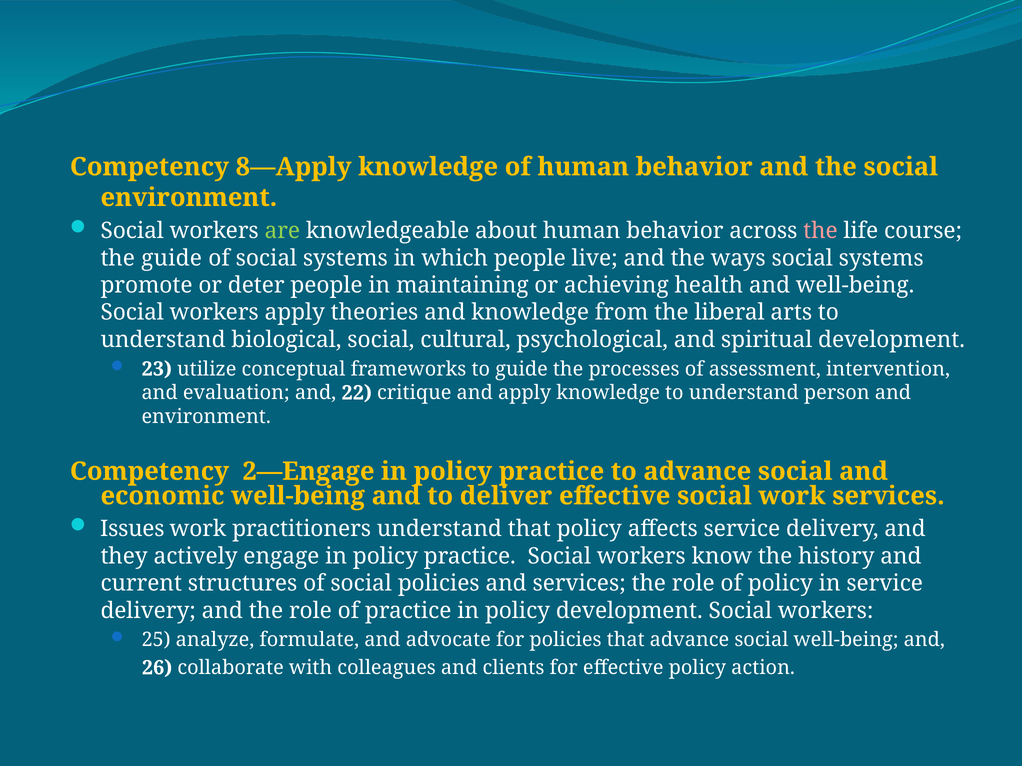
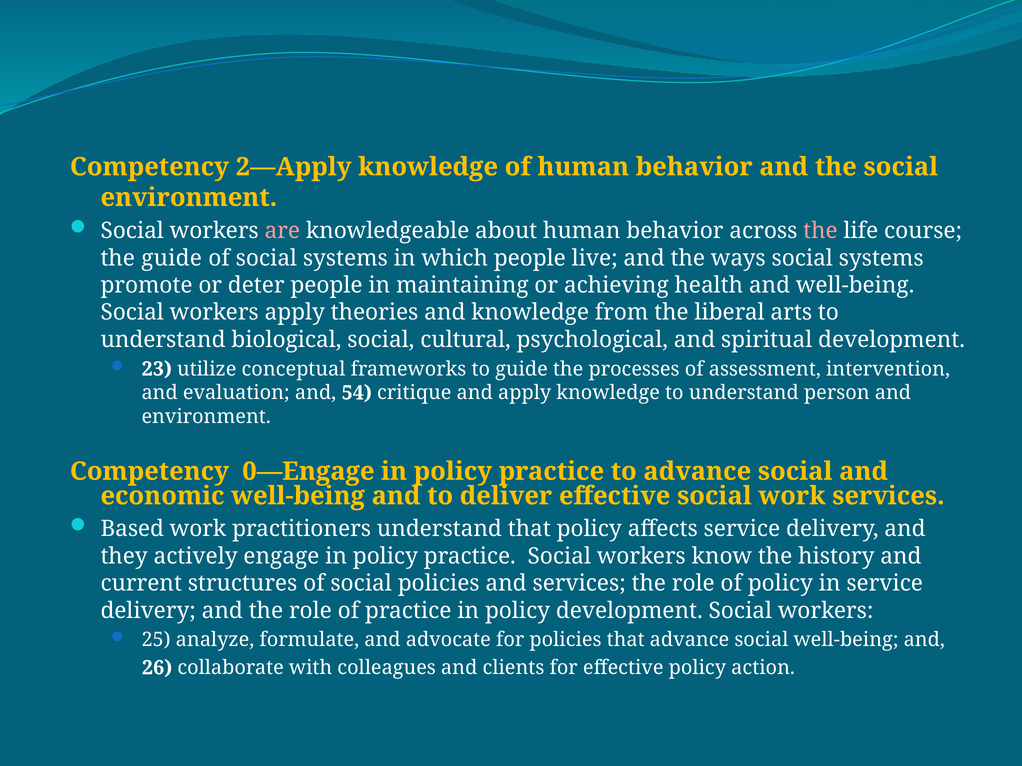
8—Apply: 8—Apply -> 2—Apply
are colour: light green -> pink
22: 22 -> 54
2—Engage: 2—Engage -> 0—Engage
Issues: Issues -> Based
